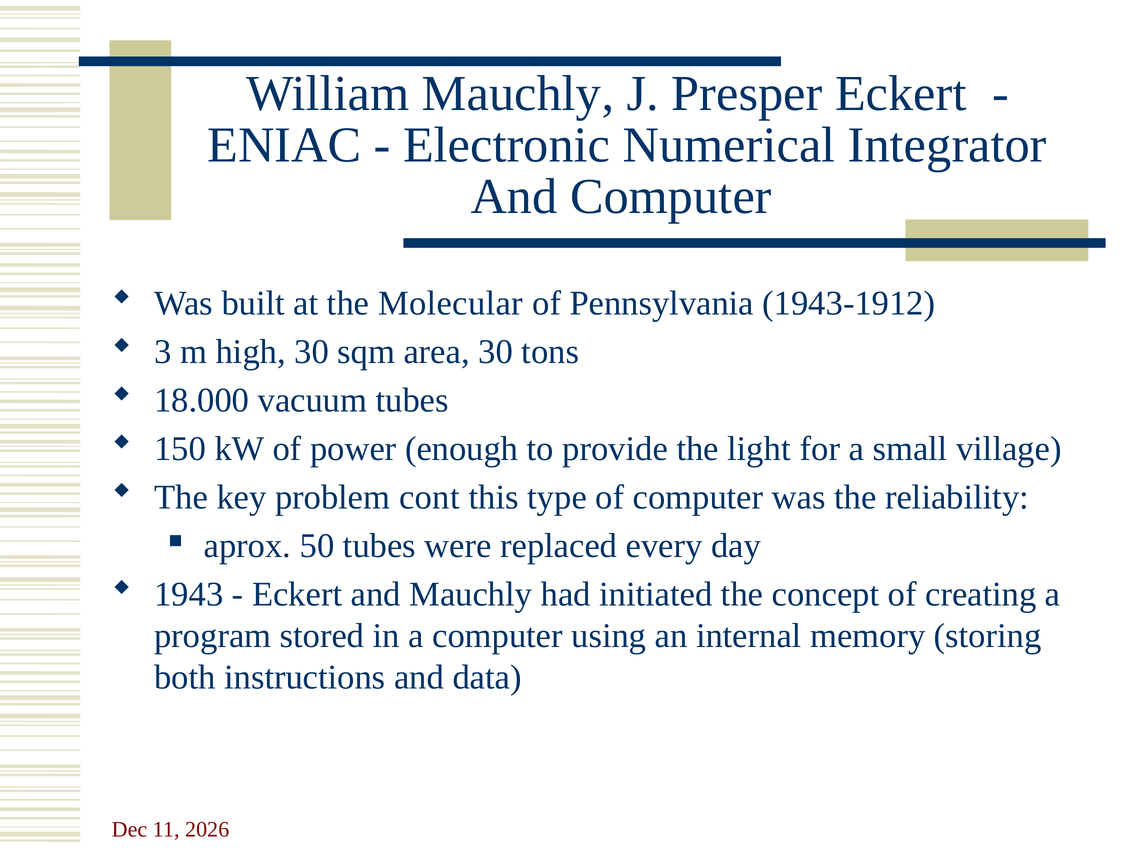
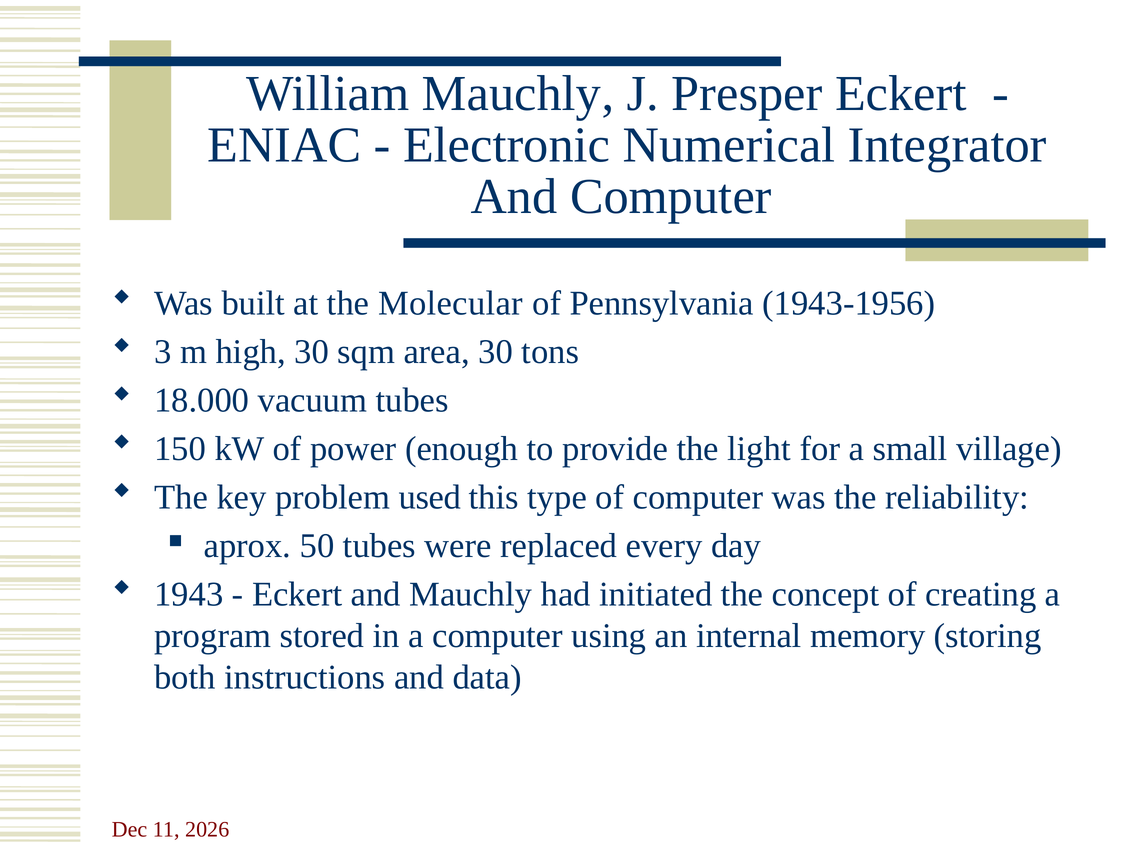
1943-1912: 1943-1912 -> 1943-1956
cont: cont -> used
